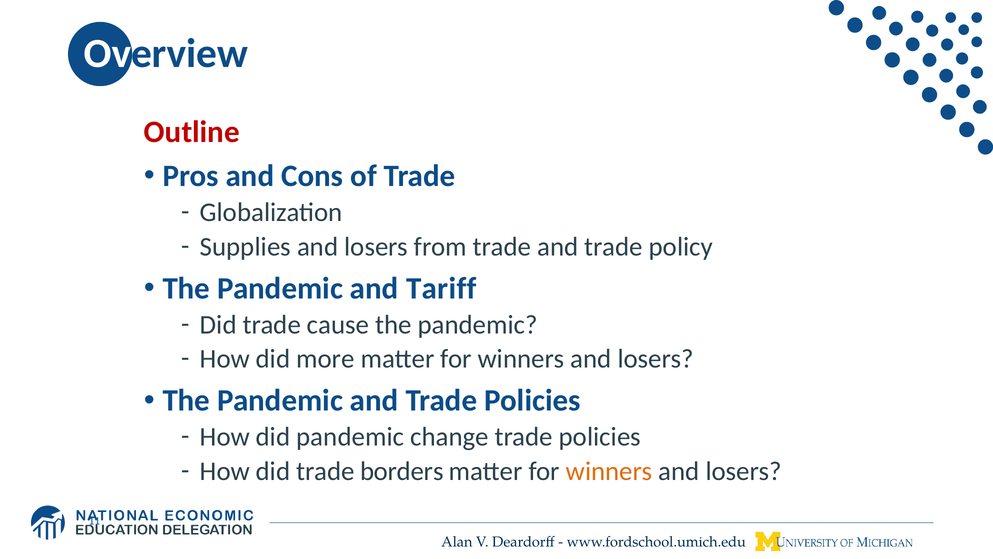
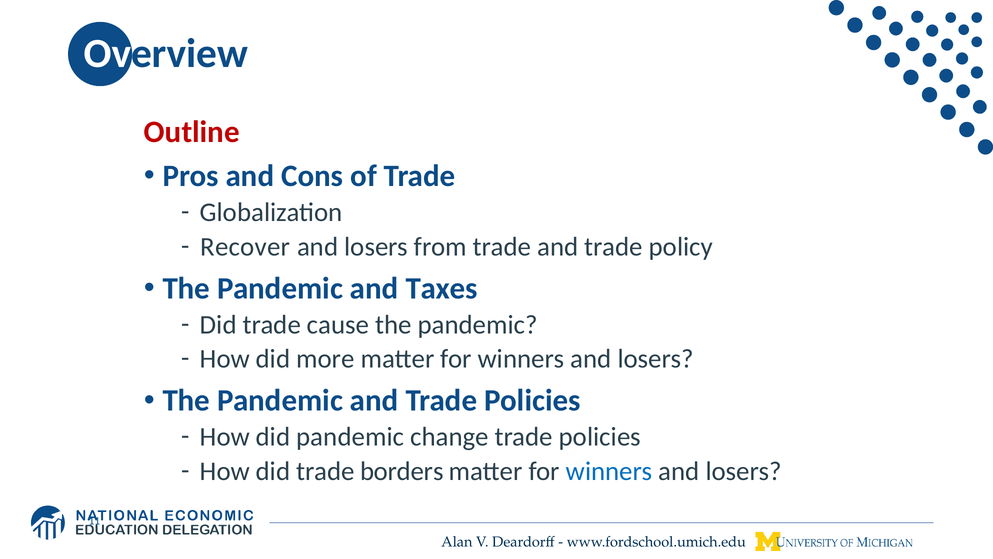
Supplies: Supplies -> Recover
Tariff: Tariff -> Taxes
winners at (609, 471) colour: orange -> blue
